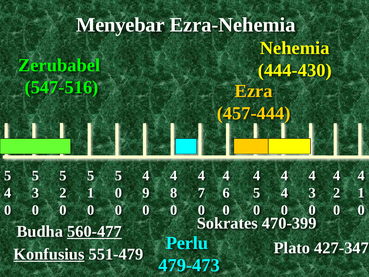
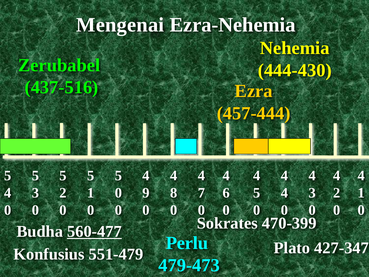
Menyebar: Menyebar -> Mengenai
547-516: 547-516 -> 437-516
Konfusius underline: present -> none
